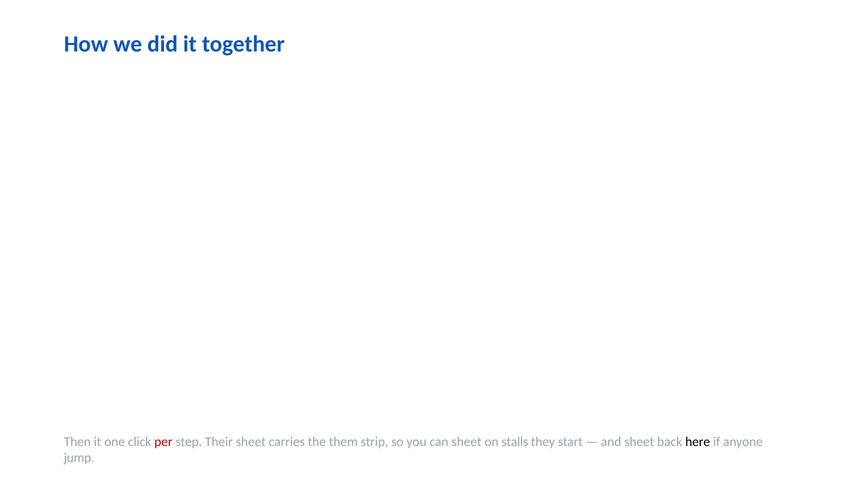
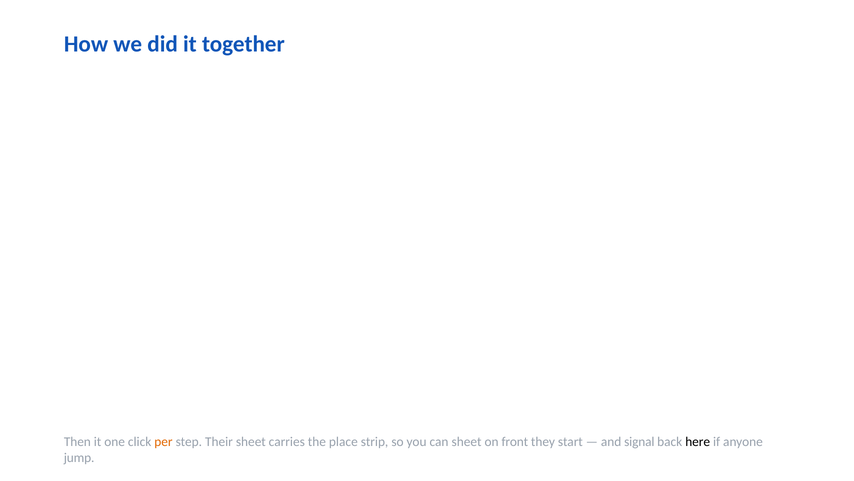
per colour: red -> orange
them: them -> place
stalls: stalls -> front
and sheet: sheet -> signal
